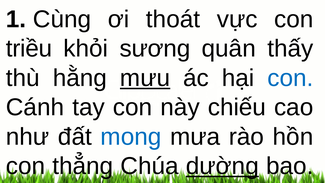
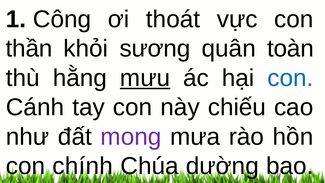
Cùng: Cùng -> Công
triều: triều -> thần
thấy: thấy -> toàn
mong colour: blue -> purple
thẳng: thẳng -> chính
dường underline: present -> none
